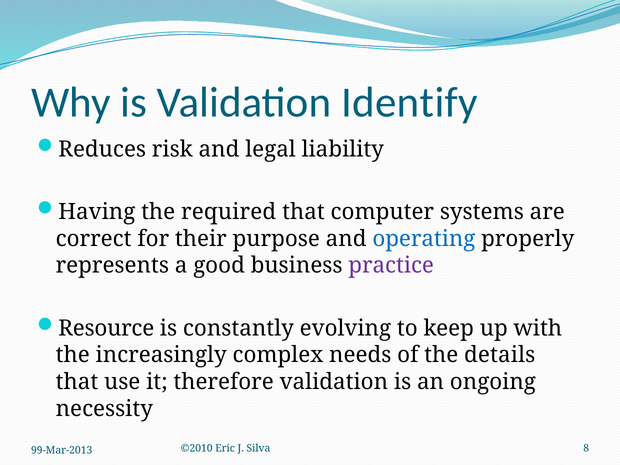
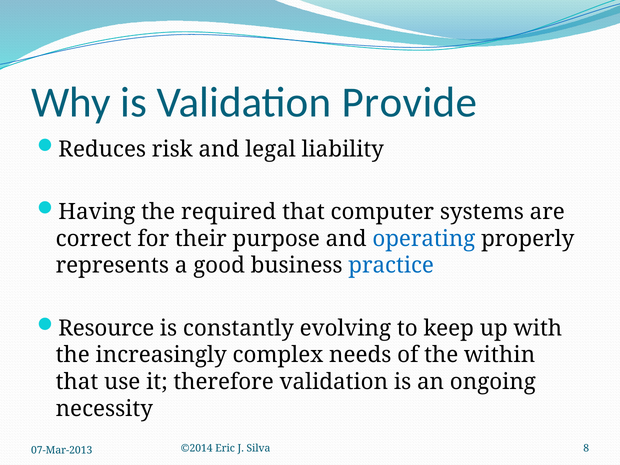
Identify: Identify -> Provide
practice colour: purple -> blue
details: details -> within
©2010: ©2010 -> ©2014
99-Mar-2013: 99-Mar-2013 -> 07-Mar-2013
